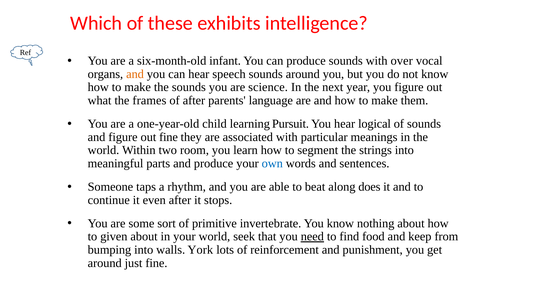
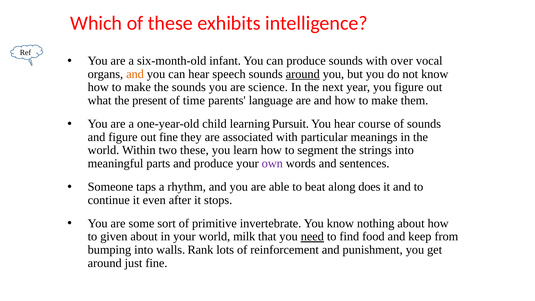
around at (303, 74) underline: none -> present
frames: frames -> present
of after: after -> time
logical: logical -> course
two room: room -> these
own colour: blue -> purple
seek: seek -> milk
York: York -> Rank
